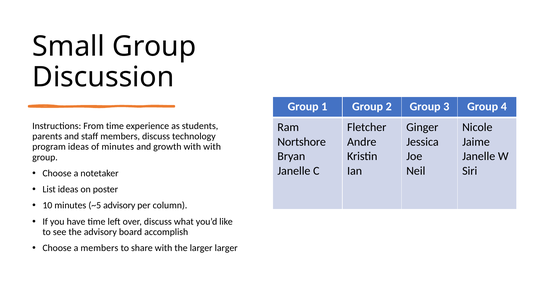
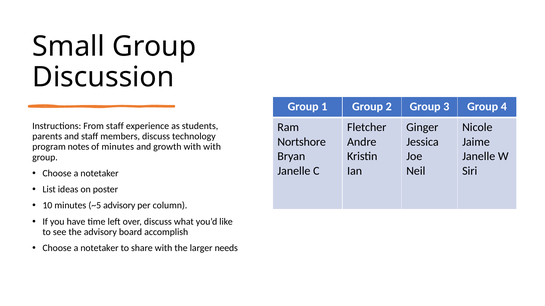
From time: time -> staff
program ideas: ideas -> notes
members at (99, 249): members -> notetaker
larger larger: larger -> needs
